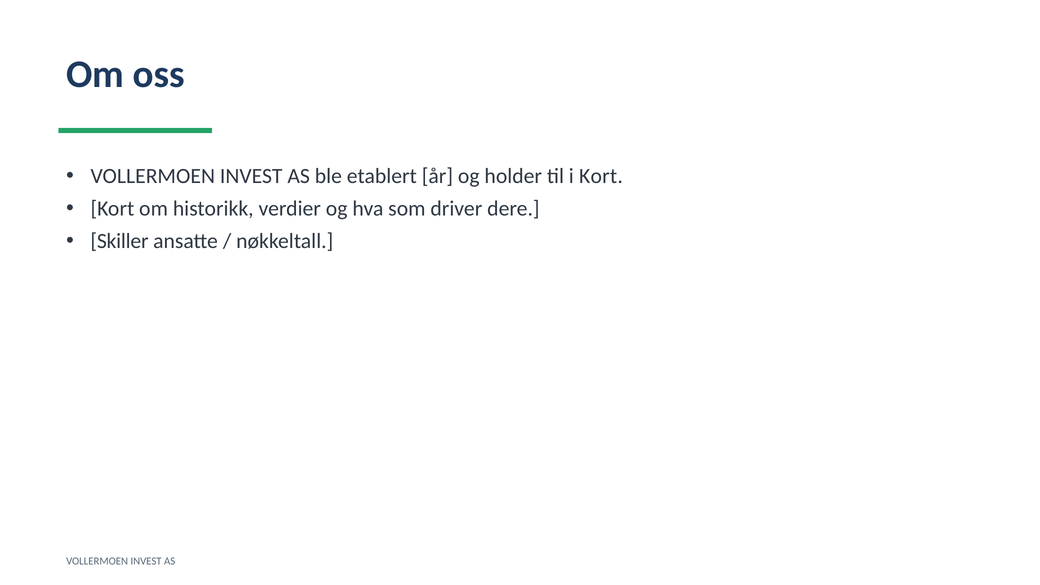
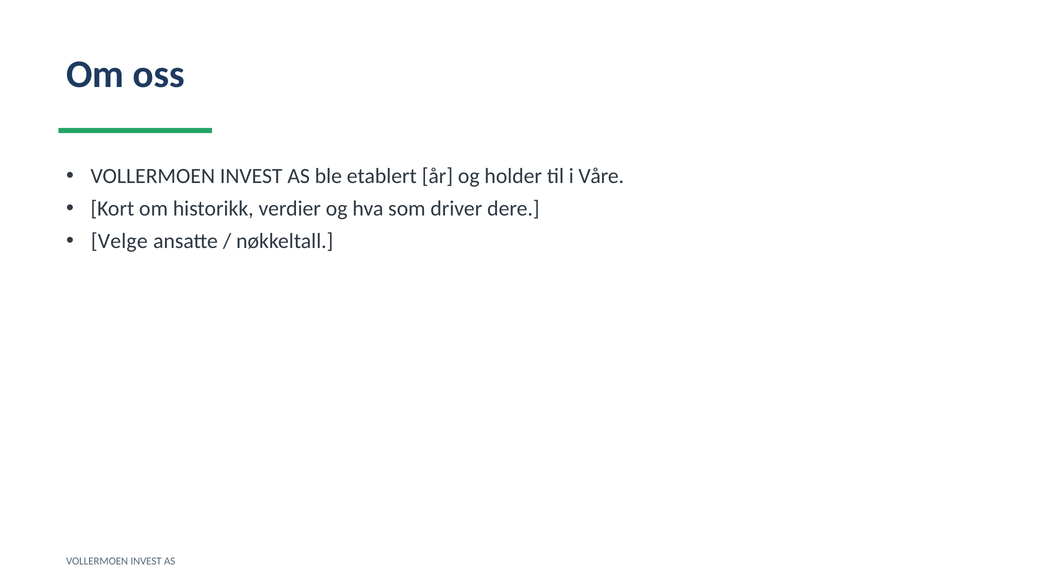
i Kort: Kort -> Våre
Skiller: Skiller -> Velge
